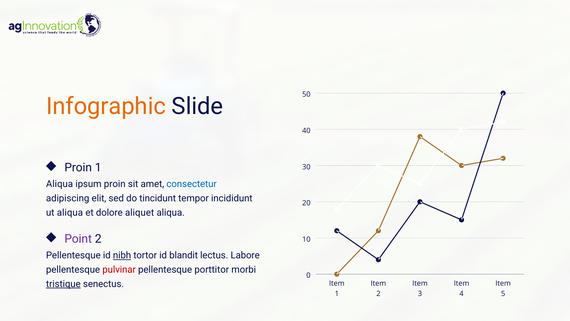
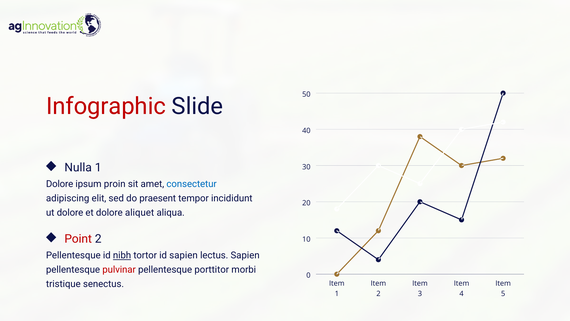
Infographic colour: orange -> red
Proin at (78, 167): Proin -> Nulla
Aliqua at (60, 184): Aliqua -> Dolore
tincidunt: tincidunt -> praesent
ut aliqua: aliqua -> dolore
Point colour: purple -> red
id blandit: blandit -> sapien
lectus Labore: Labore -> Sapien
tristique underline: present -> none
